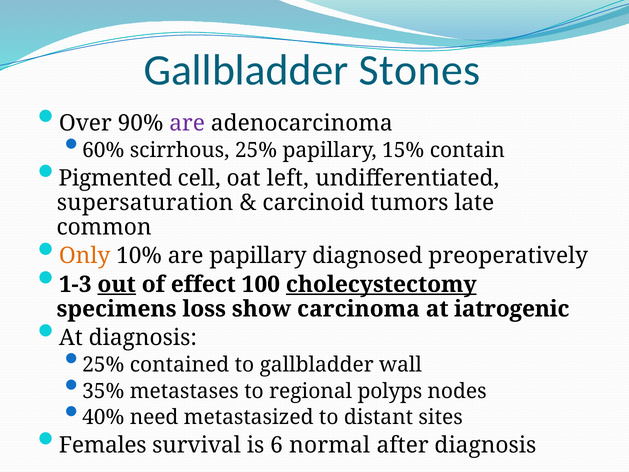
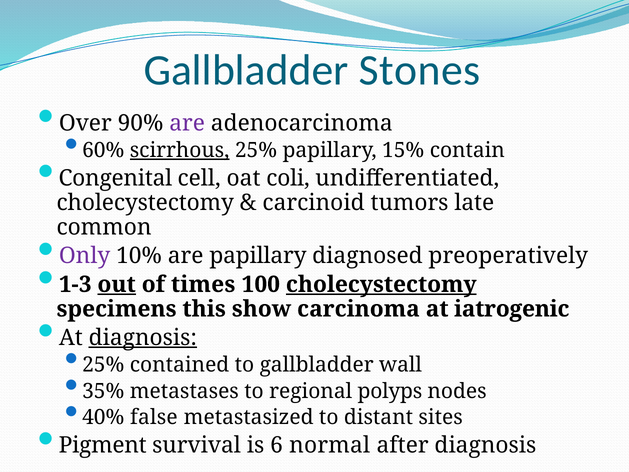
scirrhous underline: none -> present
Pigmented: Pigmented -> Congenital
left: left -> coli
supersaturation at (145, 203): supersaturation -> cholecystectomy
Only colour: orange -> purple
effect: effect -> times
loss: loss -> this
diagnosis at (143, 337) underline: none -> present
need: need -> false
Females: Females -> Pigment
